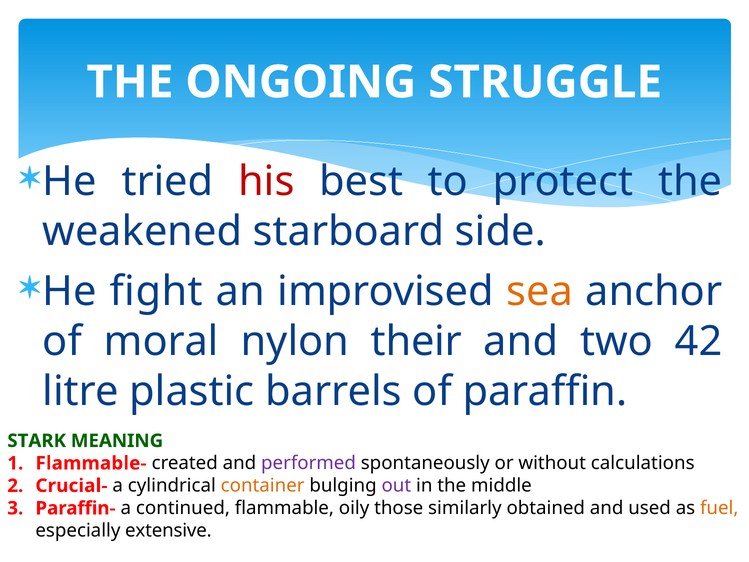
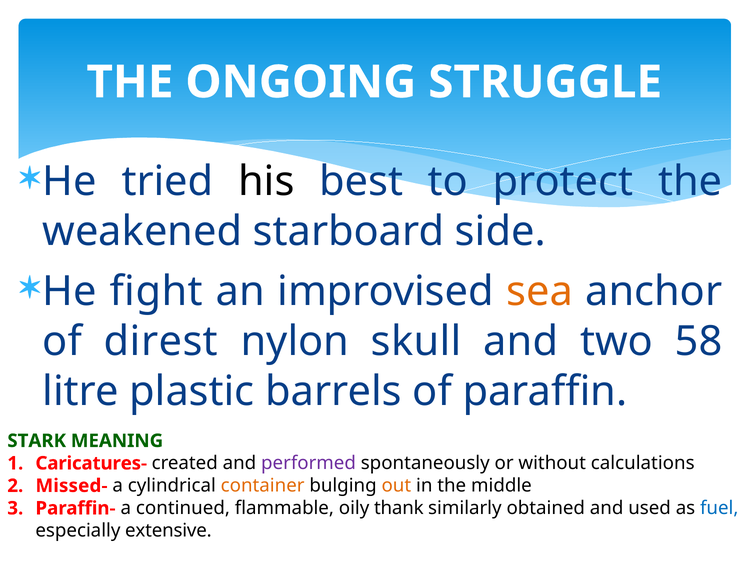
his colour: red -> black
moral: moral -> direst
their: their -> skull
42: 42 -> 58
Flammable-: Flammable- -> Caricatures-
Crucial-: Crucial- -> Missed-
out colour: purple -> orange
those: those -> thank
fuel colour: orange -> blue
